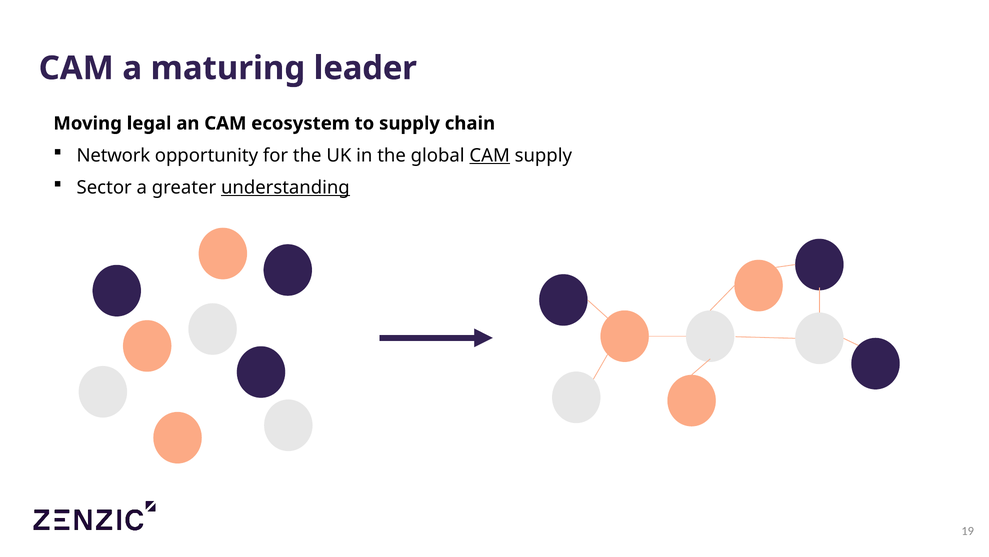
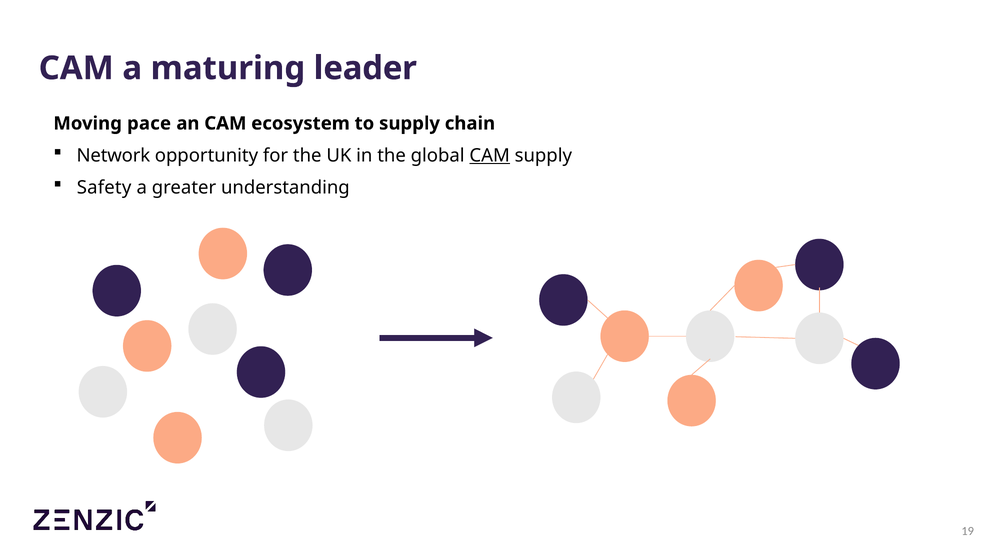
legal: legal -> pace
Sector: Sector -> Safety
understanding underline: present -> none
